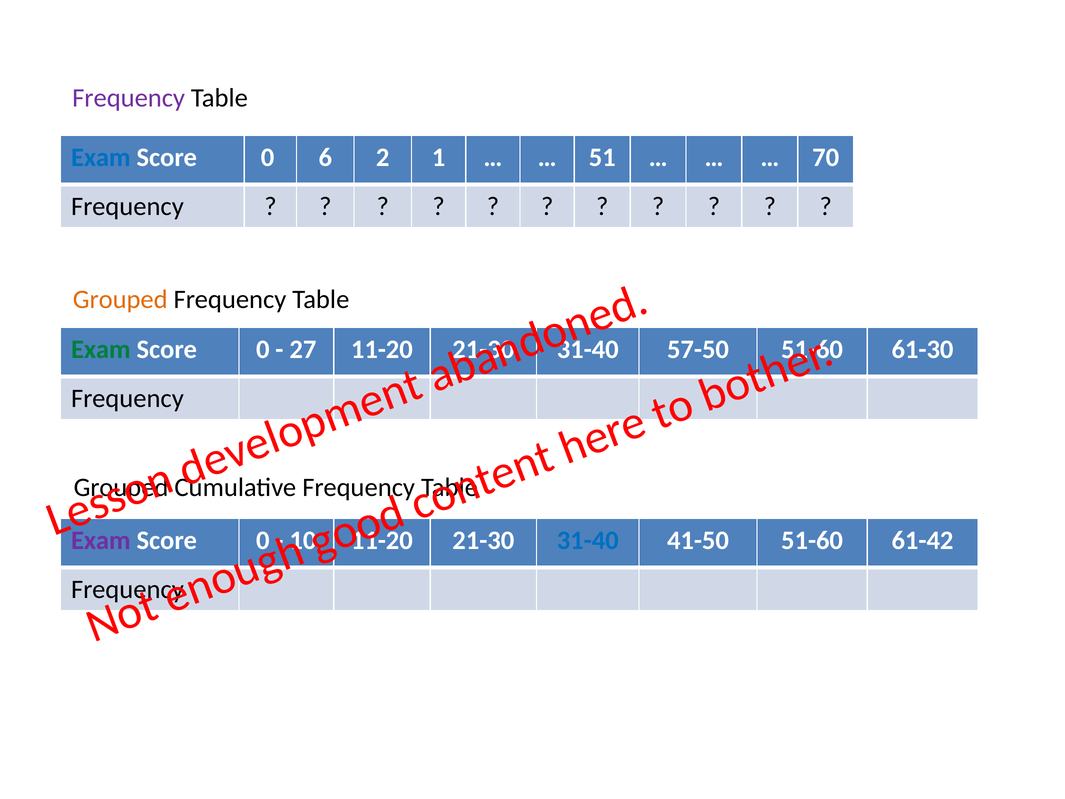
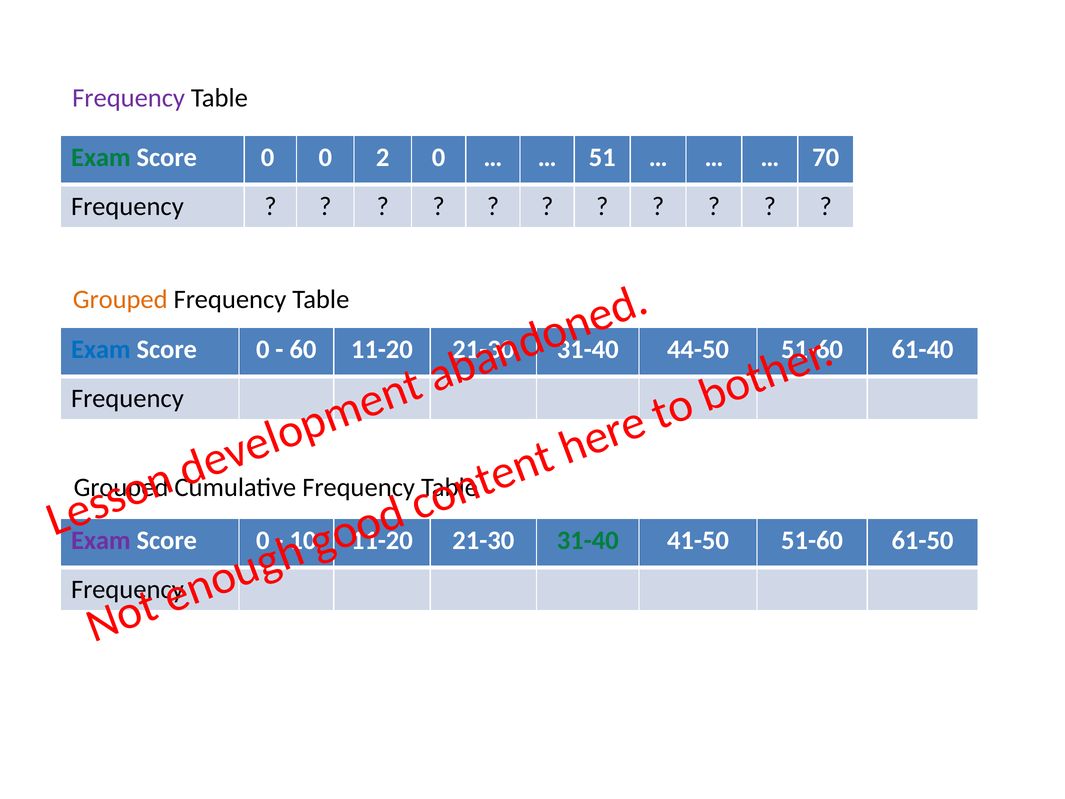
Exam at (101, 157) colour: blue -> green
0 6: 6 -> 0
2 1: 1 -> 0
Exam at (101, 349) colour: green -> blue
27: 27 -> 60
57-50: 57-50 -> 44-50
61-30: 61-30 -> 61-40
31-40 at (588, 540) colour: blue -> green
61-42: 61-42 -> 61-50
